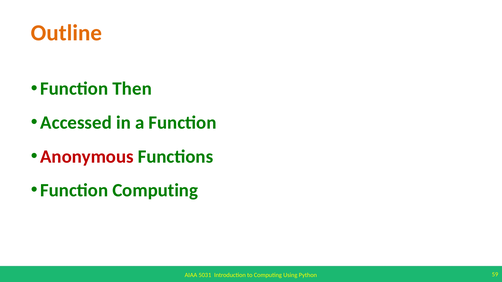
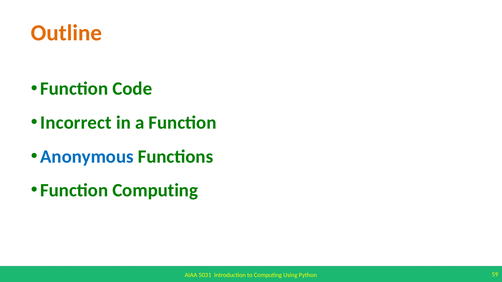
Then: Then -> Code
Accessed: Accessed -> Incorrect
Anonymous colour: red -> blue
